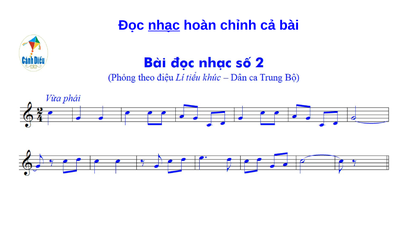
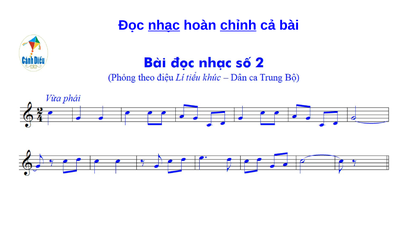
chỉnh underline: none -> present
